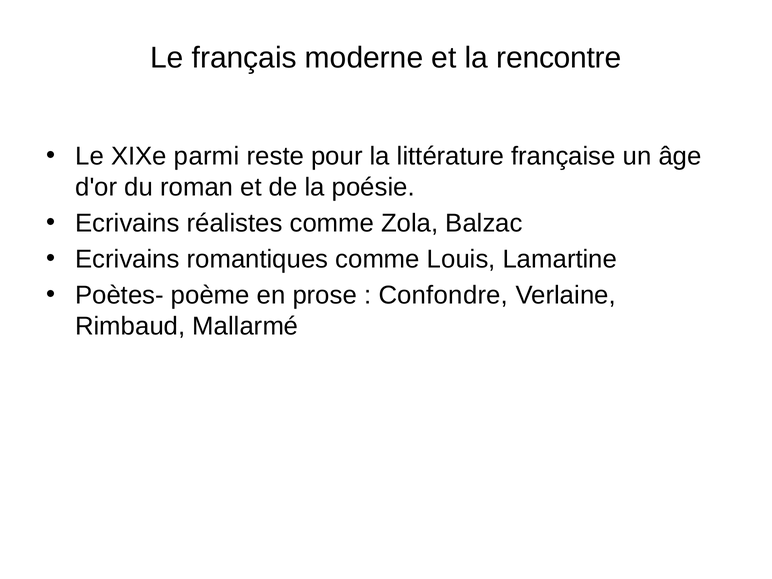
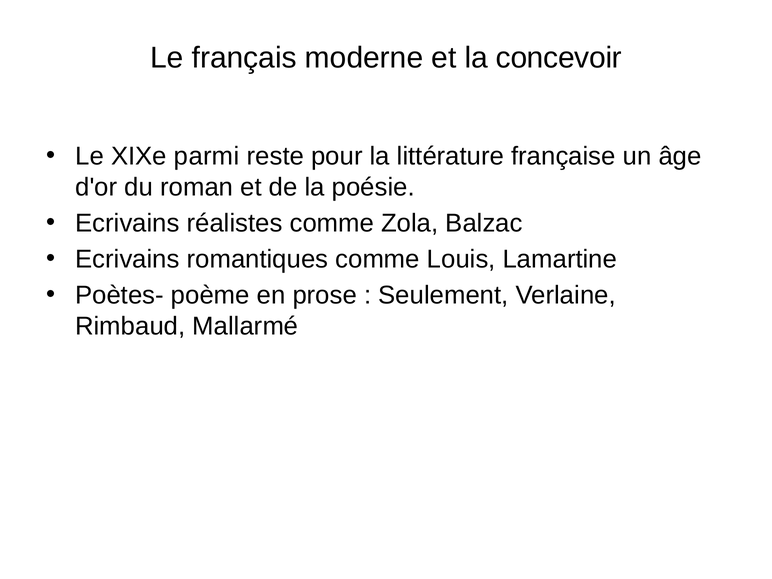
rencontre: rencontre -> concevoir
Confondre: Confondre -> Seulement
